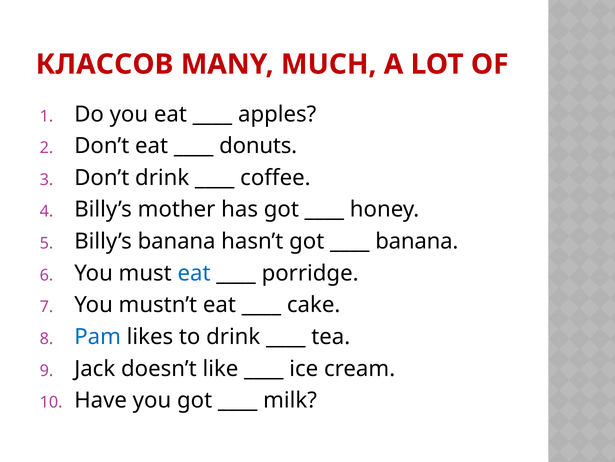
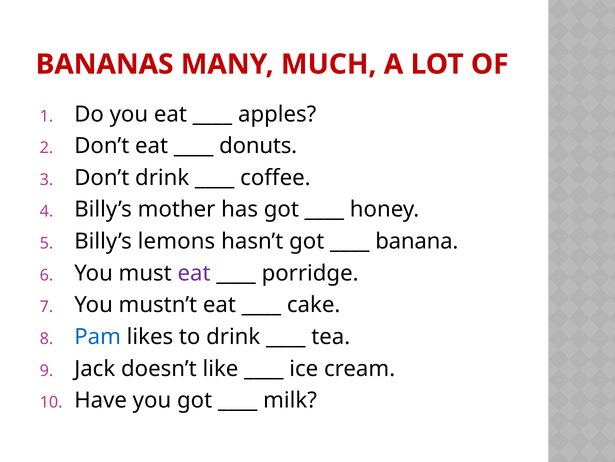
КЛАССОВ: КЛАССОВ -> BANANAS
Billy’s banana: banana -> lemons
eat at (194, 273) colour: blue -> purple
